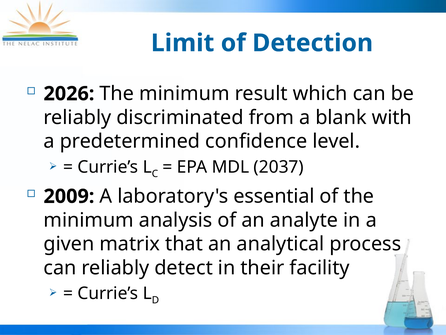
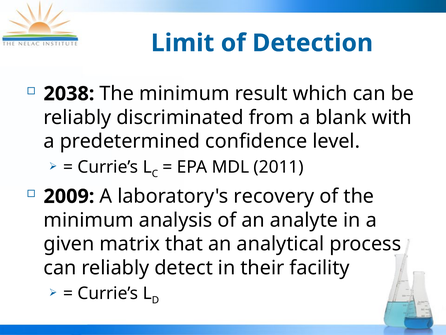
2026: 2026 -> 2038
2037: 2037 -> 2011
essential: essential -> recovery
